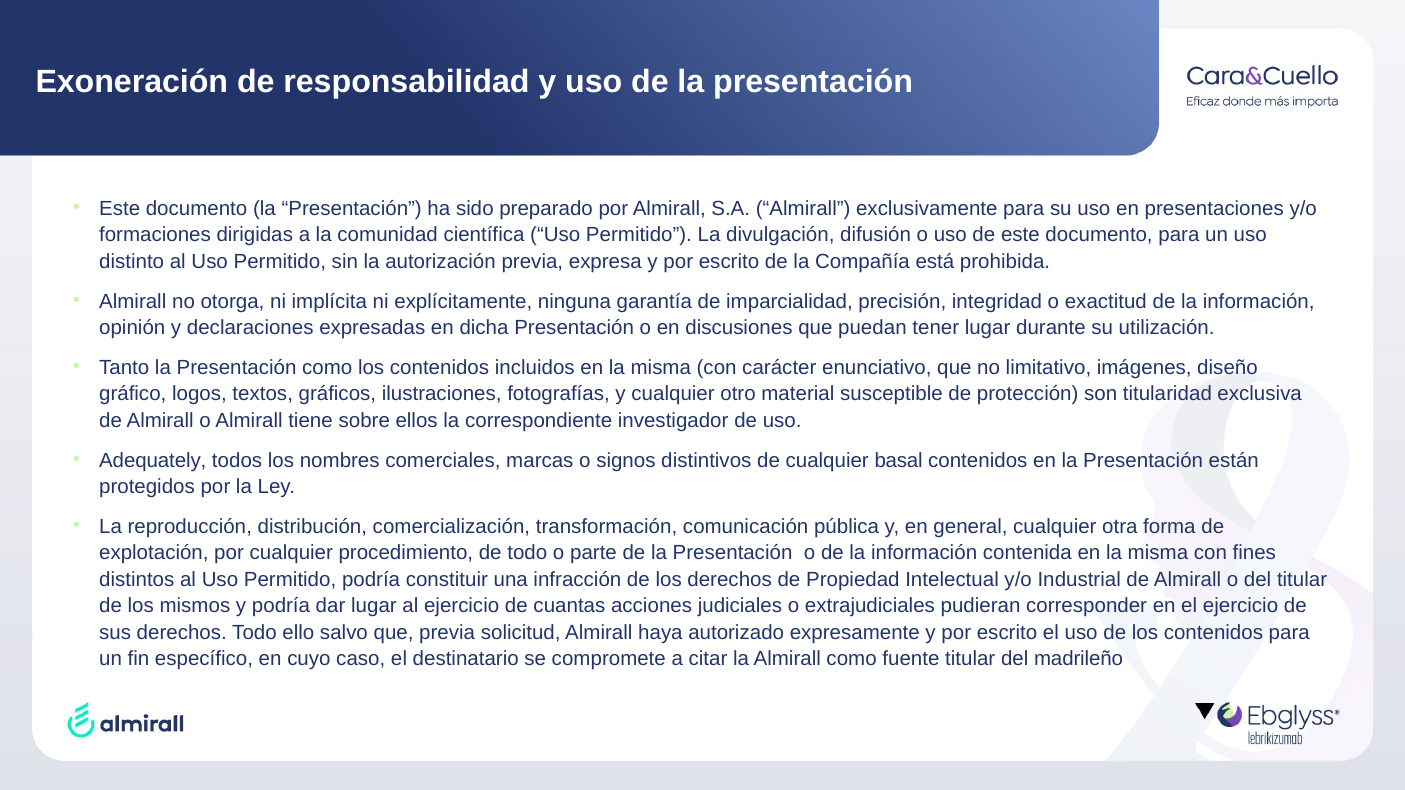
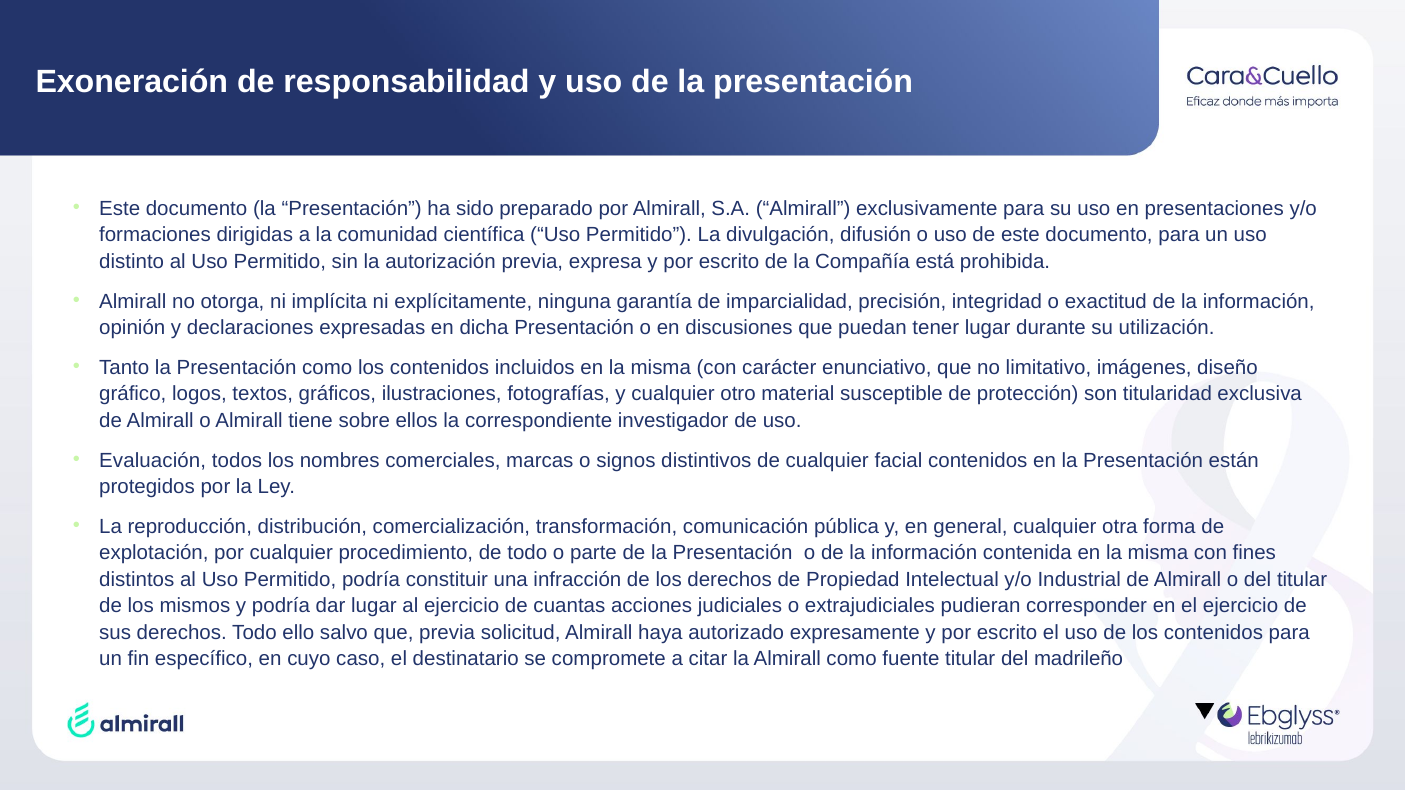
Adequately: Adequately -> Evaluación
basal: basal -> facial
